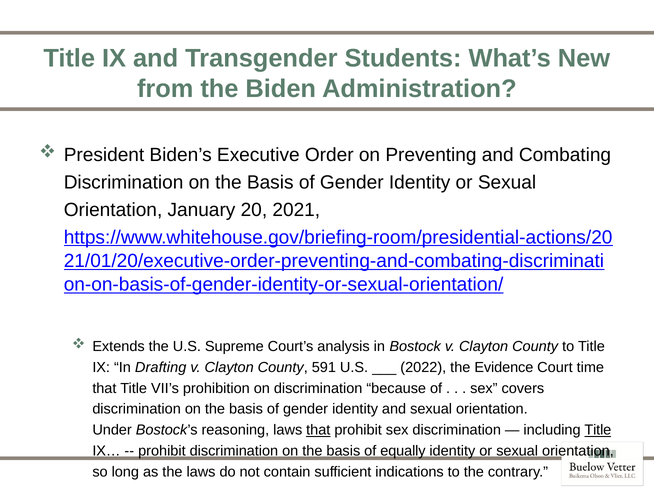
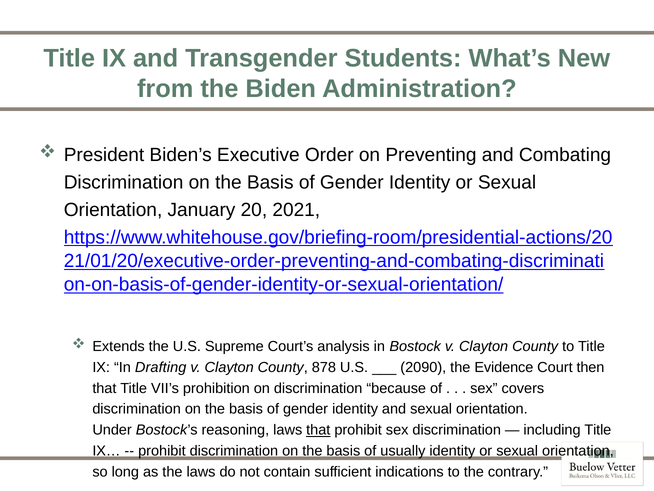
591: 591 -> 878
2022: 2022 -> 2090
time: time -> then
Title at (598, 430) underline: present -> none
equally: equally -> usually
